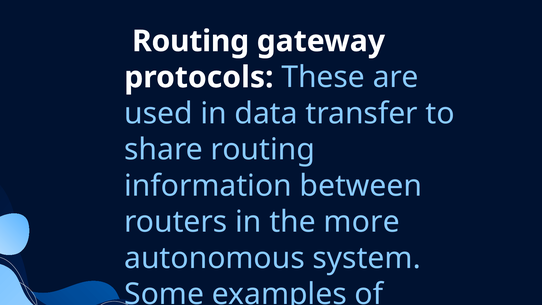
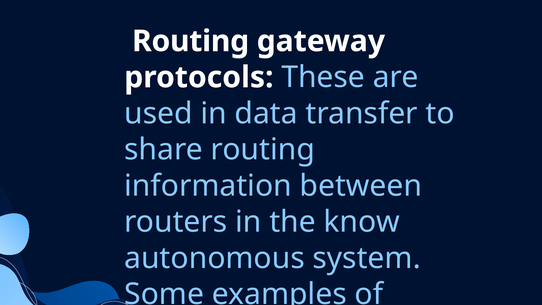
more: more -> know
